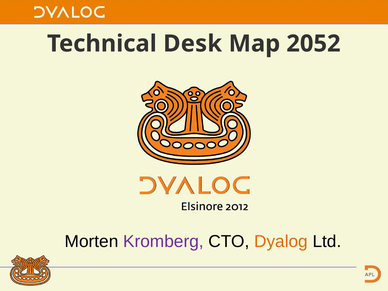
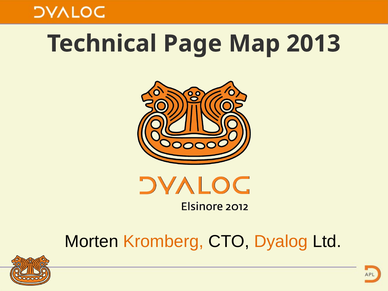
Desk: Desk -> Page
2052: 2052 -> 2013
Kromberg colour: purple -> orange
